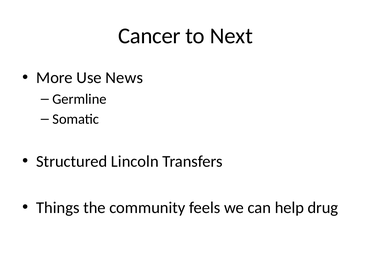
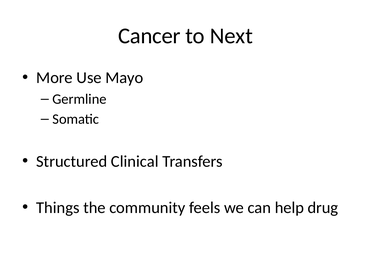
News: News -> Mayo
Lincoln: Lincoln -> Clinical
